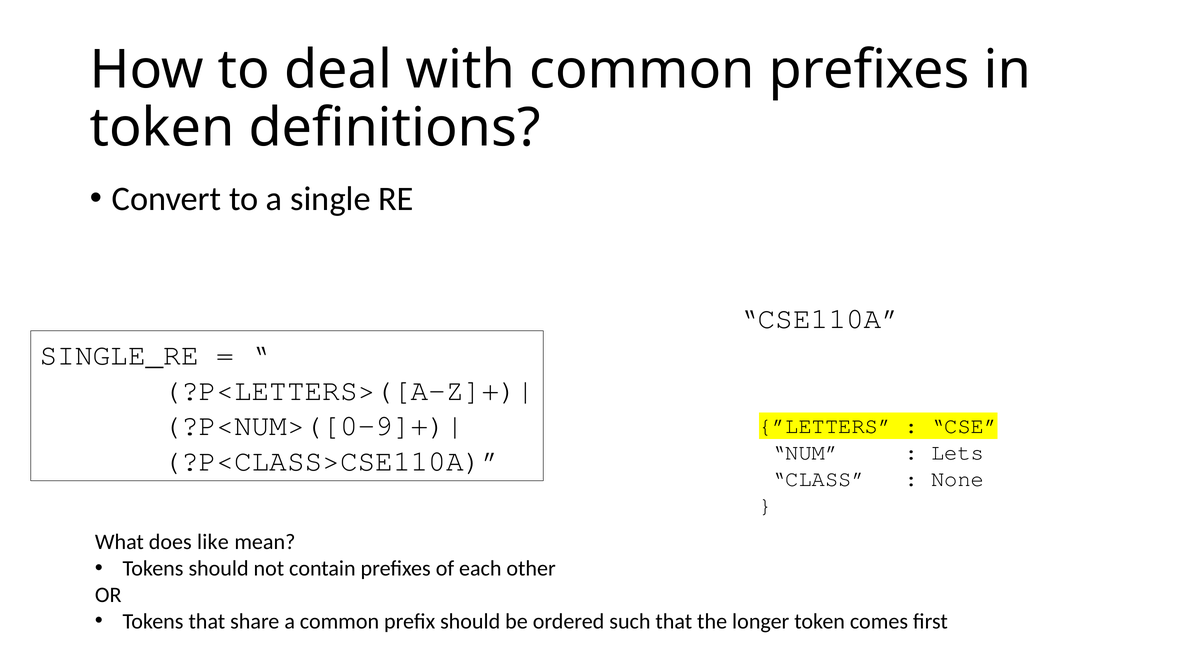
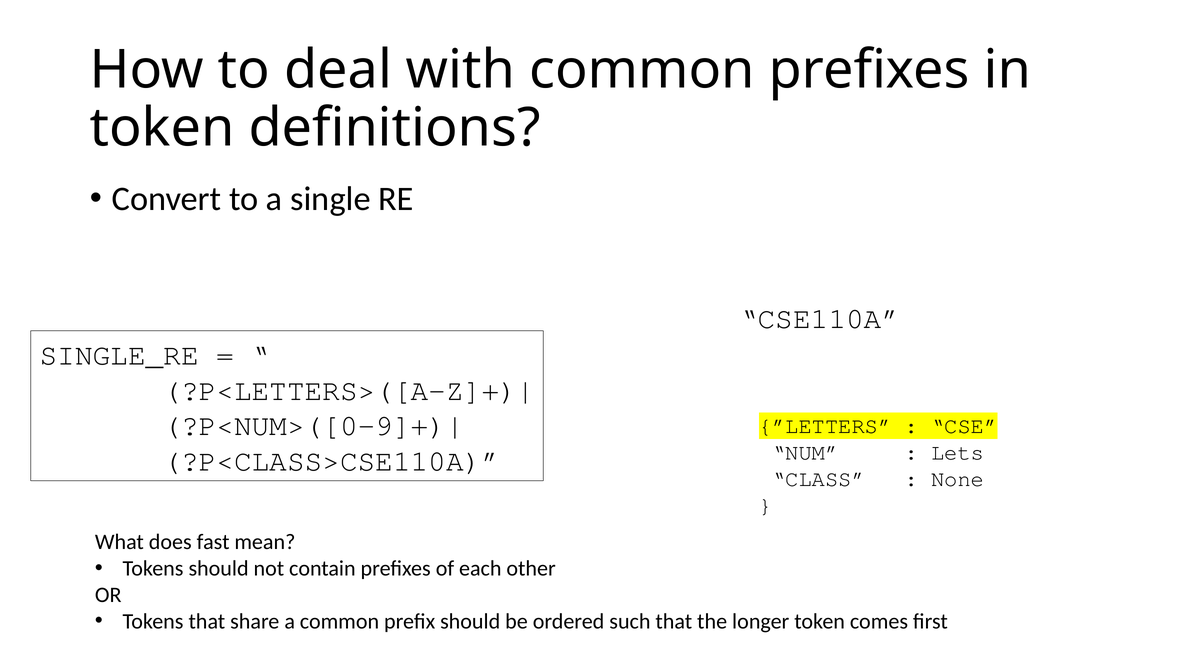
like: like -> fast
